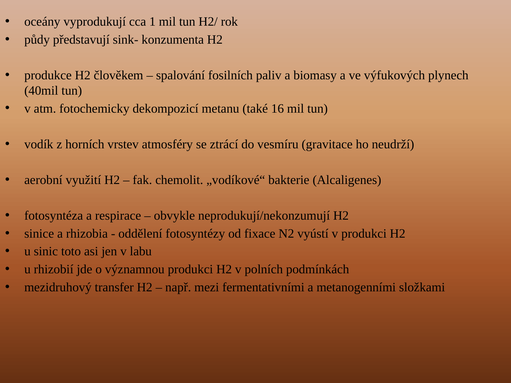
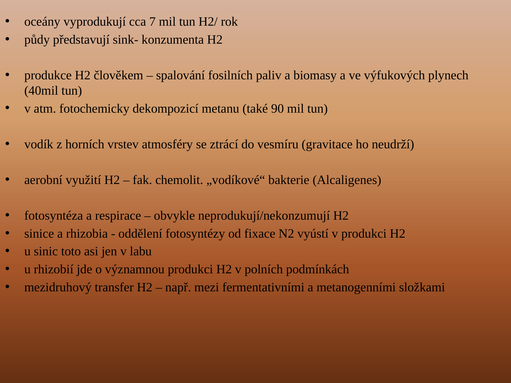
1: 1 -> 7
16: 16 -> 90
